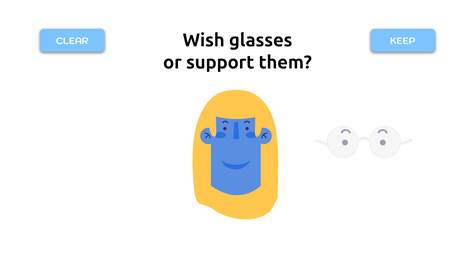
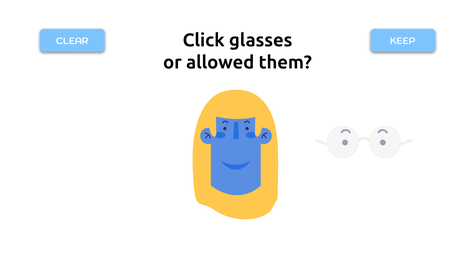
Wish: Wish -> Click
support: support -> allowed
